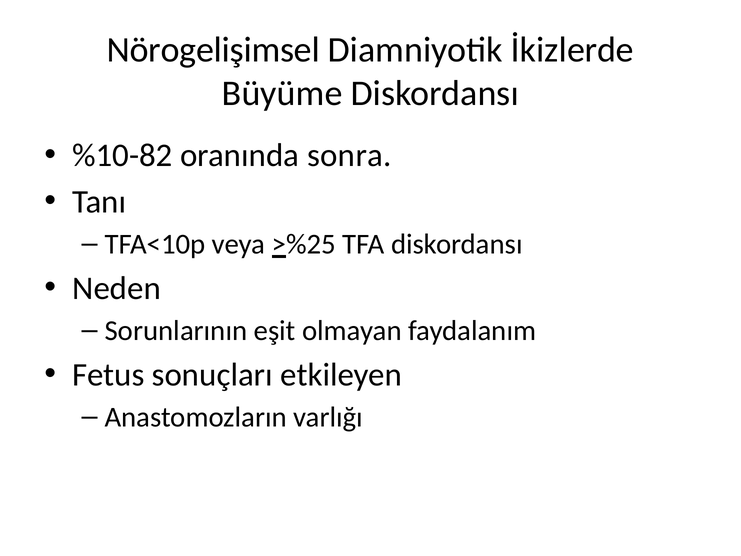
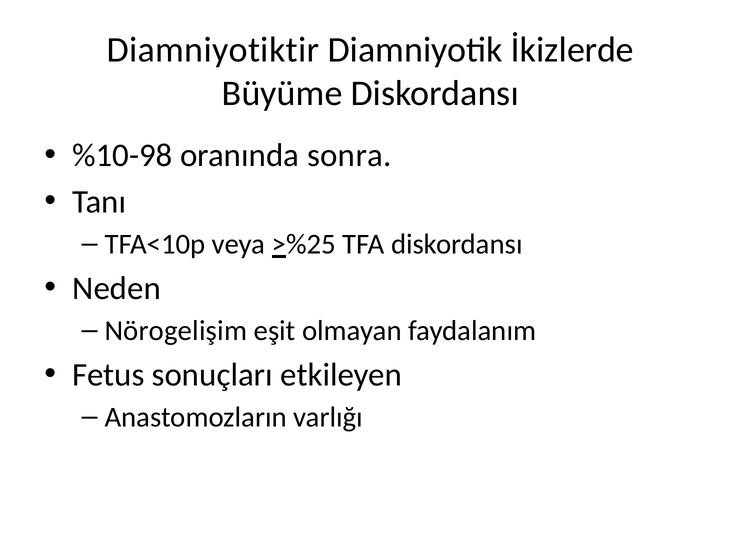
Nörogelişimsel: Nörogelişimsel -> Diamniyotiktir
%10-82: %10-82 -> %10-98
Sorunlarının: Sorunlarının -> Nörogelişim
